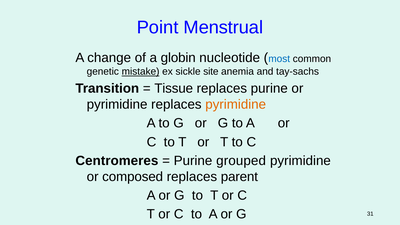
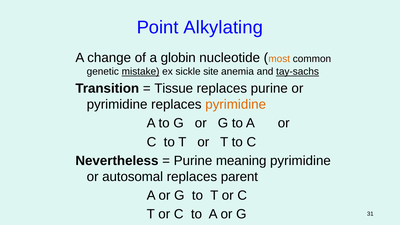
Menstrual: Menstrual -> Alkylating
most colour: blue -> orange
tay-sachs underline: none -> present
Centromeres: Centromeres -> Nevertheless
grouped: grouped -> meaning
composed: composed -> autosomal
